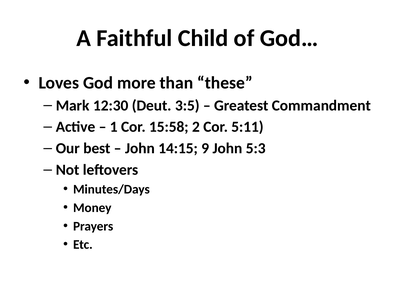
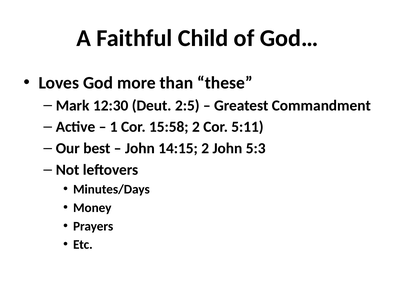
3:5: 3:5 -> 2:5
14:15 9: 9 -> 2
